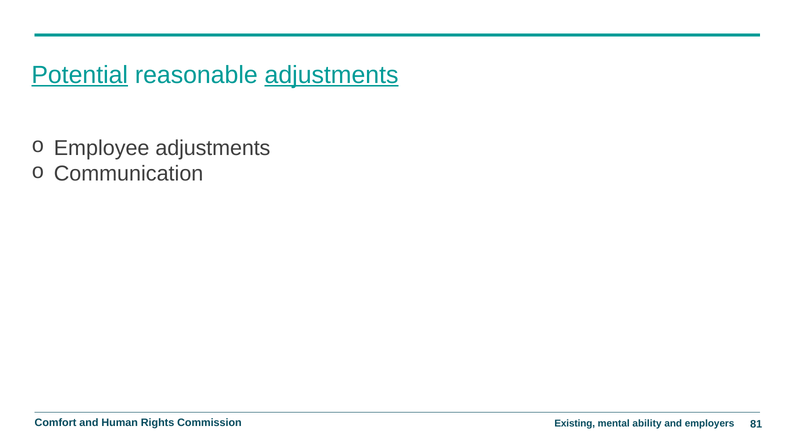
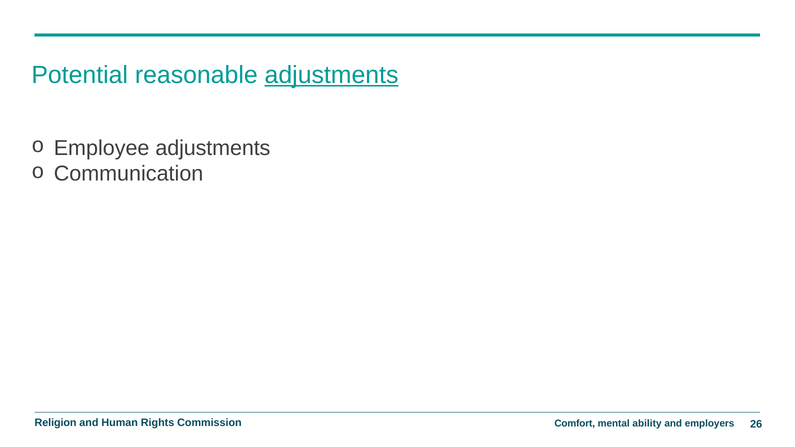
Potential underline: present -> none
Comfort: Comfort -> Religion
Existing: Existing -> Comfort
81: 81 -> 26
